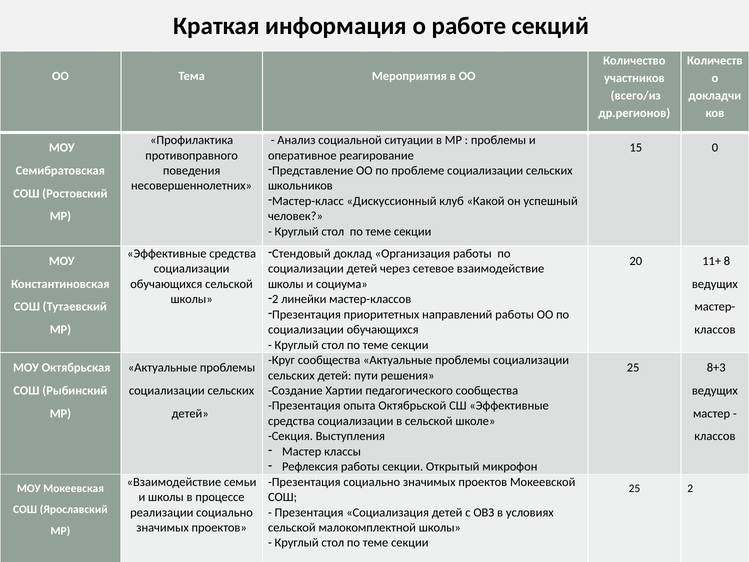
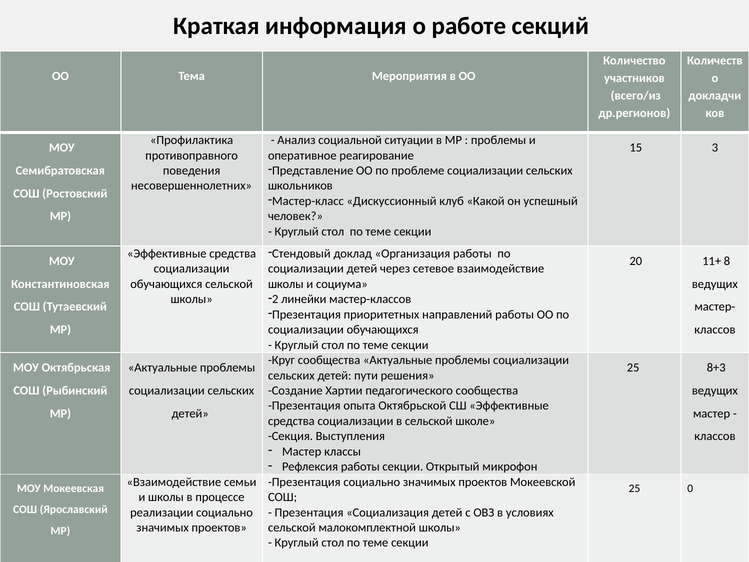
0: 0 -> 3
2: 2 -> 0
